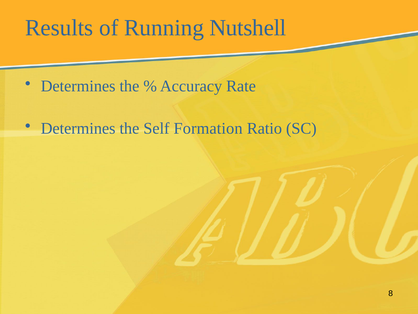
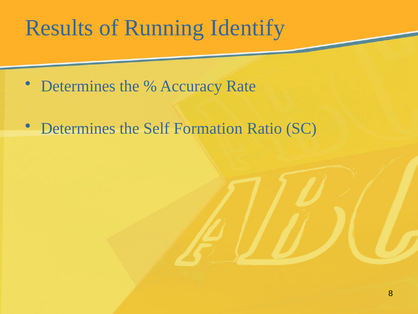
Nutshell: Nutshell -> Identify
